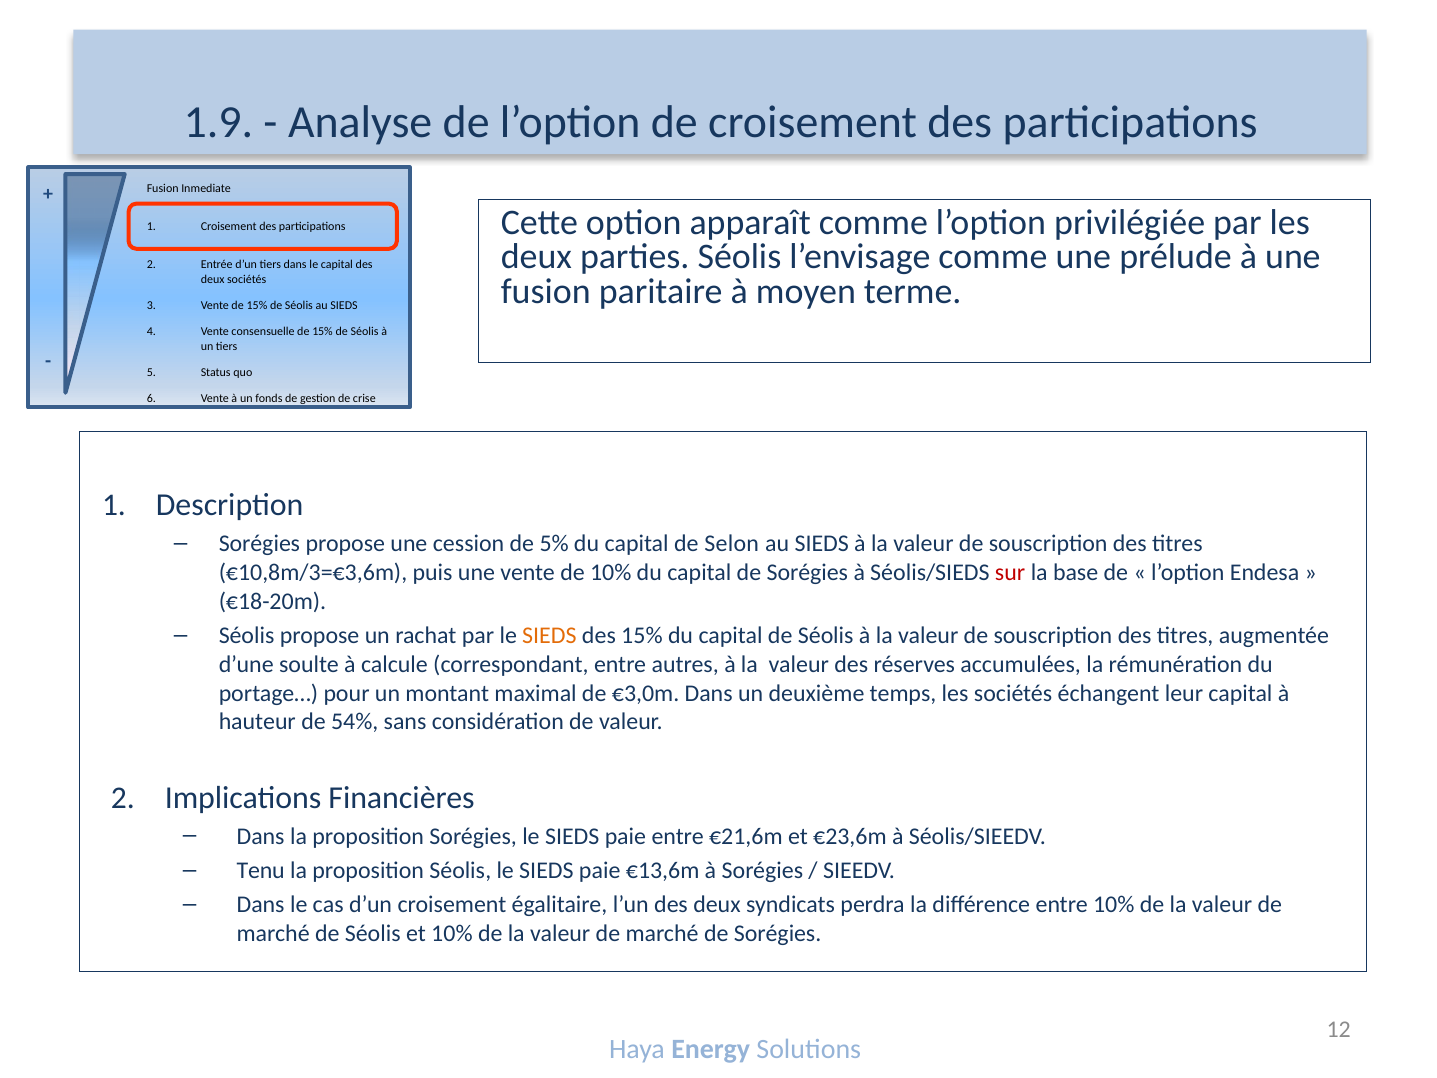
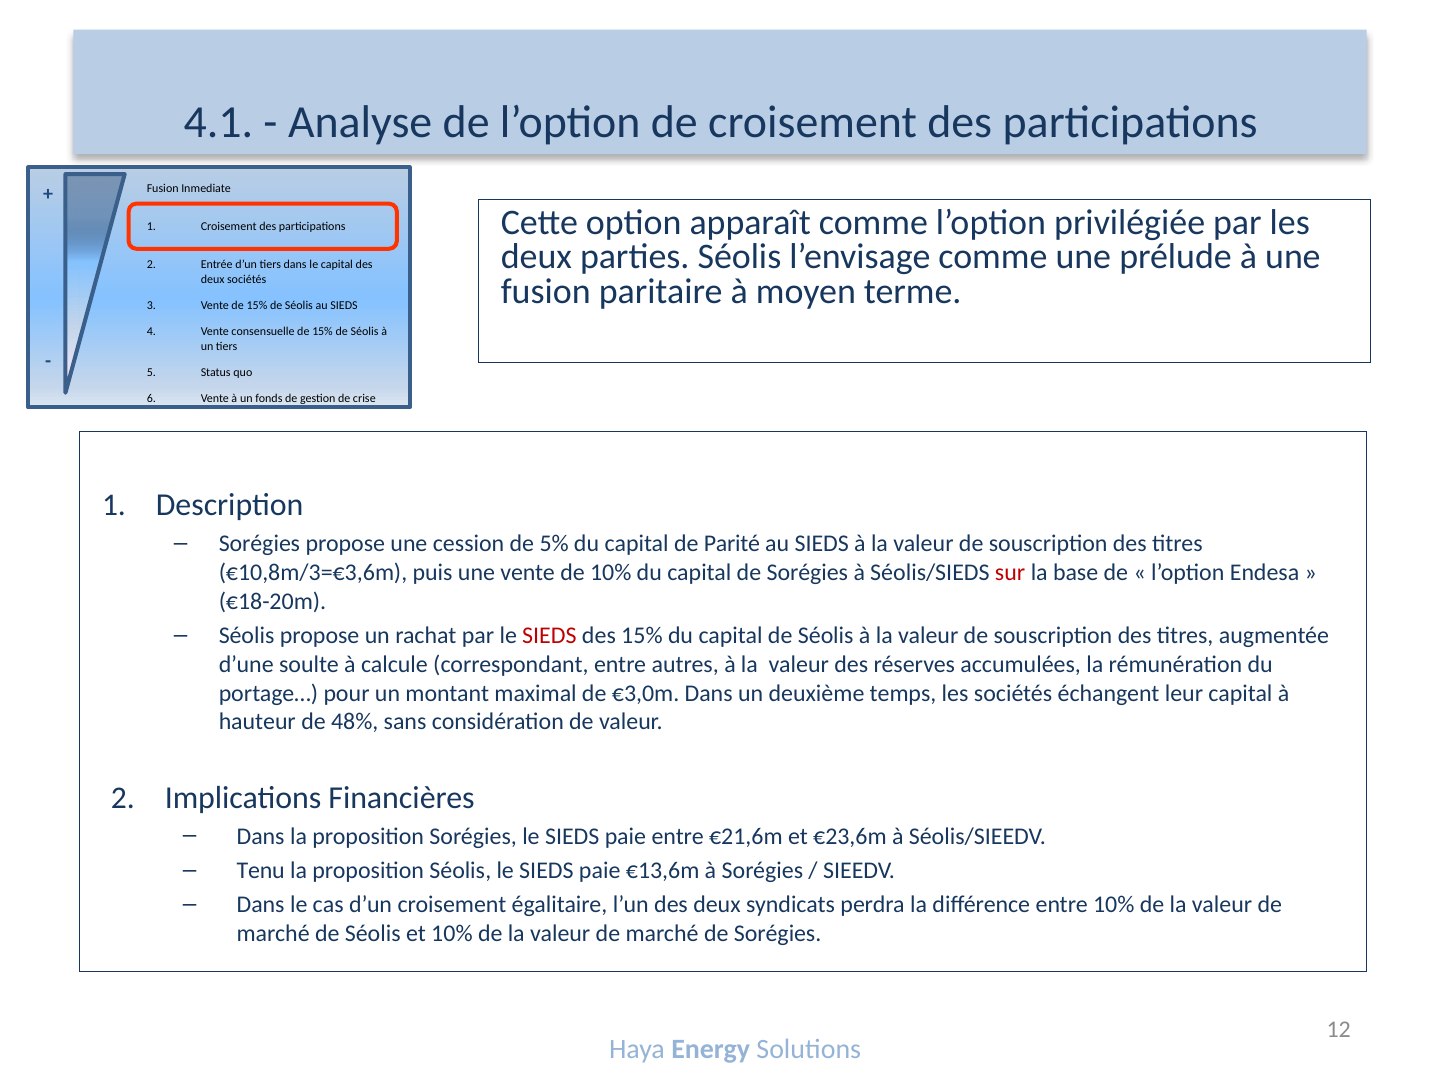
1.9: 1.9 -> 4.1
Selon: Selon -> Parité
SIEDS at (549, 636) colour: orange -> red
54%: 54% -> 48%
